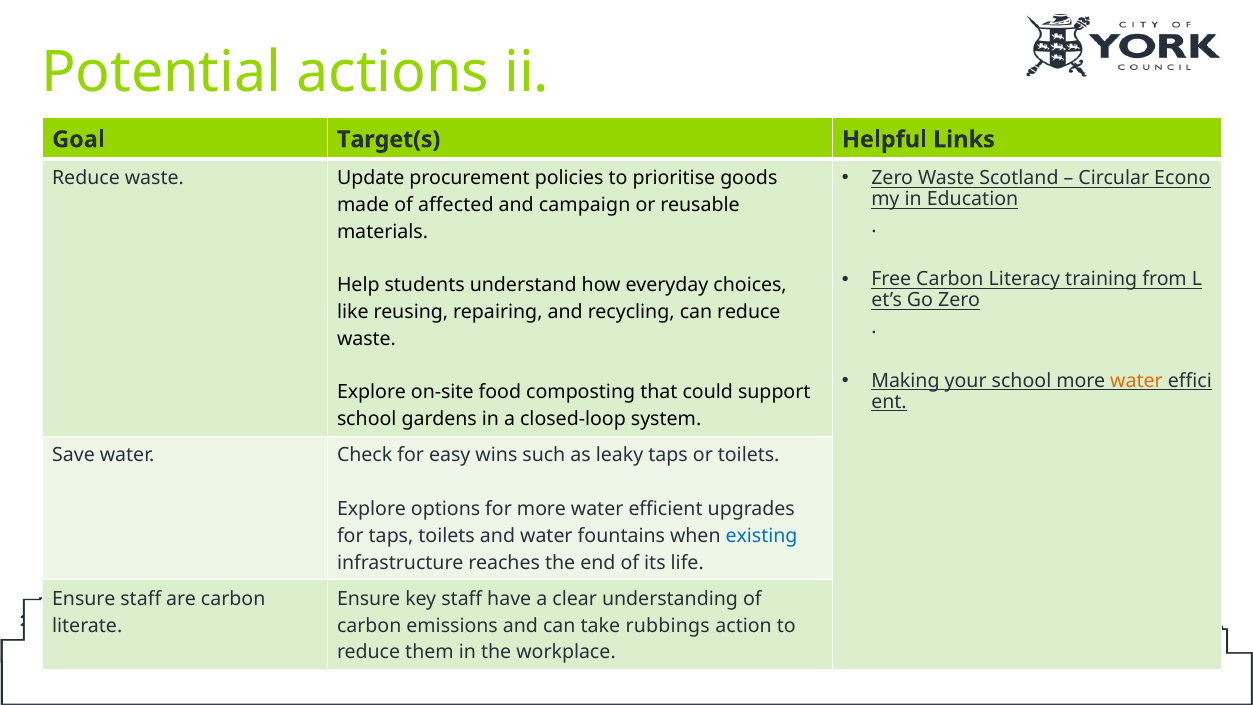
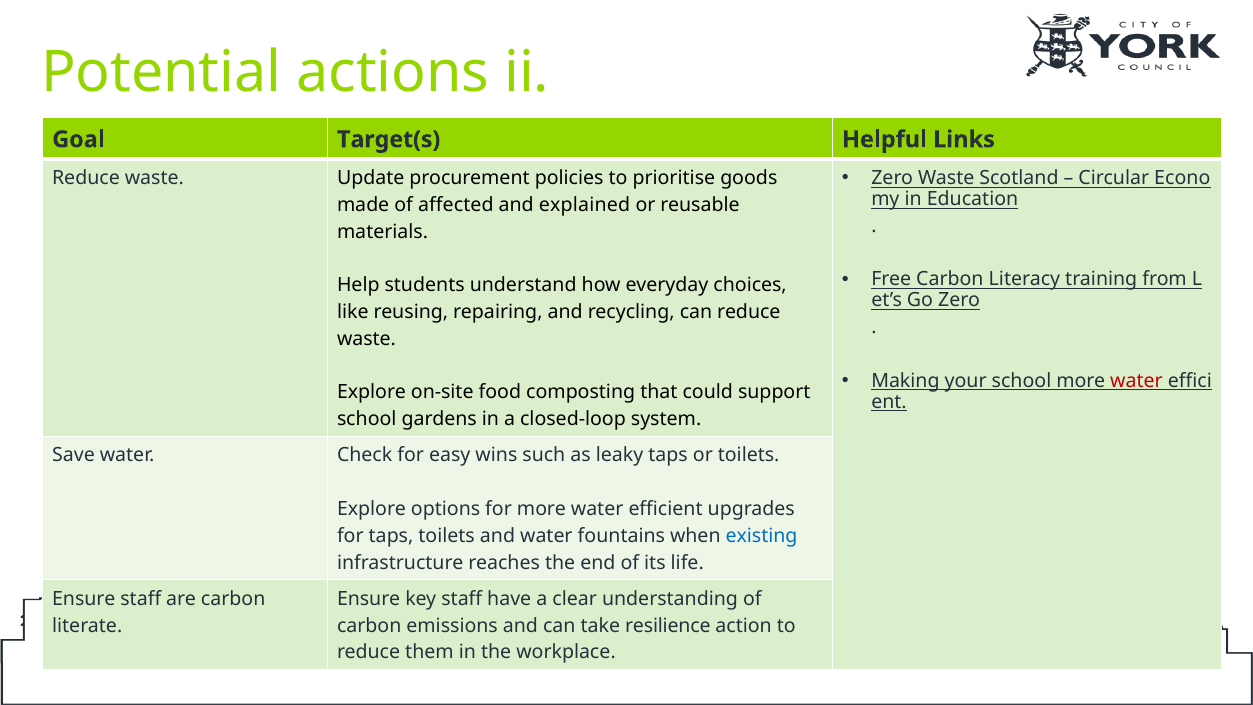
campaign: campaign -> explained
water at (1137, 381) colour: orange -> red
rubbings: rubbings -> resilience
